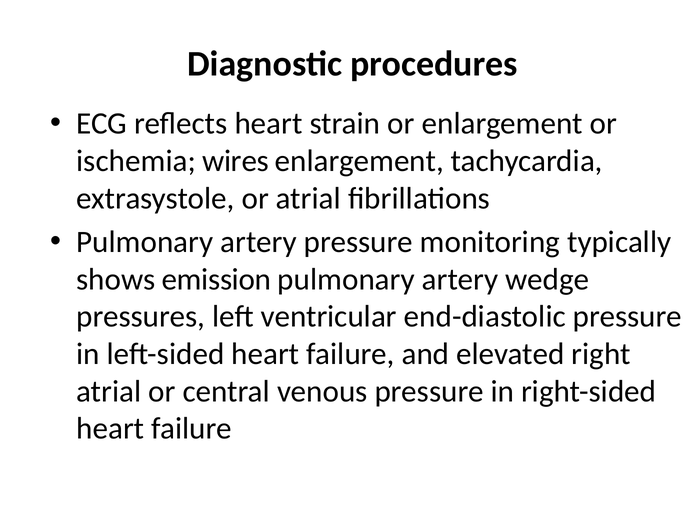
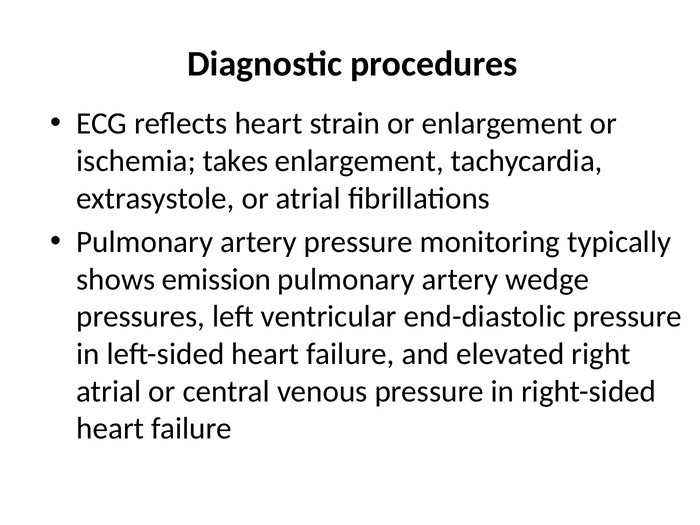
wires: wires -> takes
